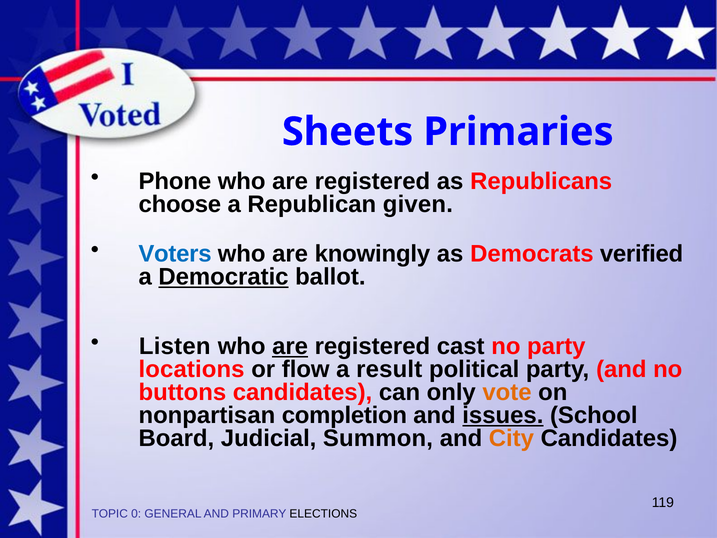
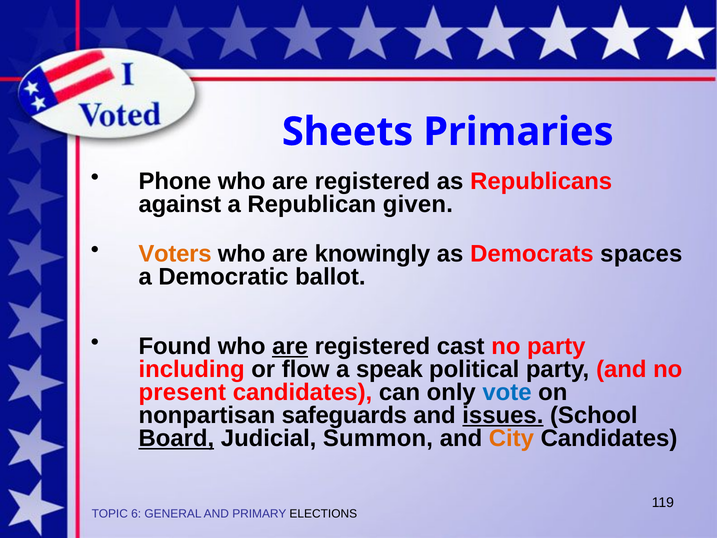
choose: choose -> against
Voters colour: blue -> orange
verified: verified -> spaces
Democratic underline: present -> none
Listen: Listen -> Found
locations: locations -> including
result: result -> speak
buttons: buttons -> present
vote colour: orange -> blue
completion: completion -> safeguards
Board underline: none -> present
0: 0 -> 6
